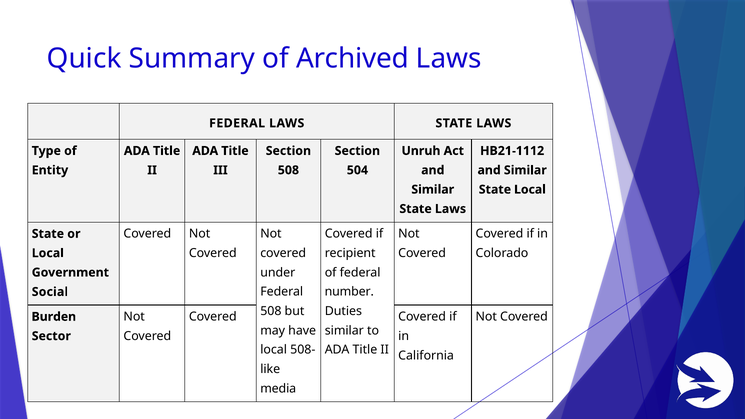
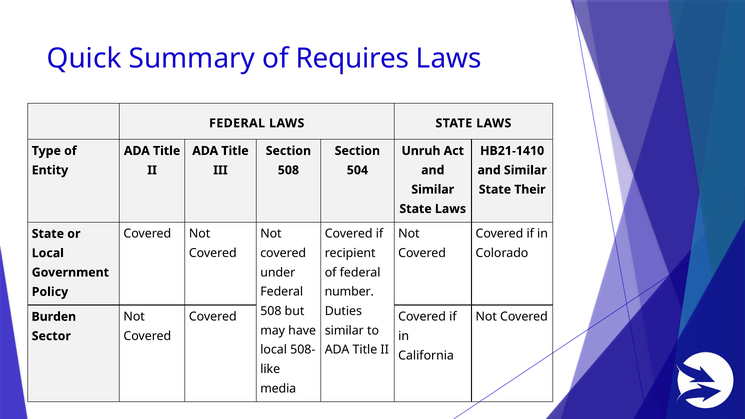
Archived: Archived -> Requires
HB21-1112: HB21-1112 -> HB21-1410
State Local: Local -> Their
Social: Social -> Policy
